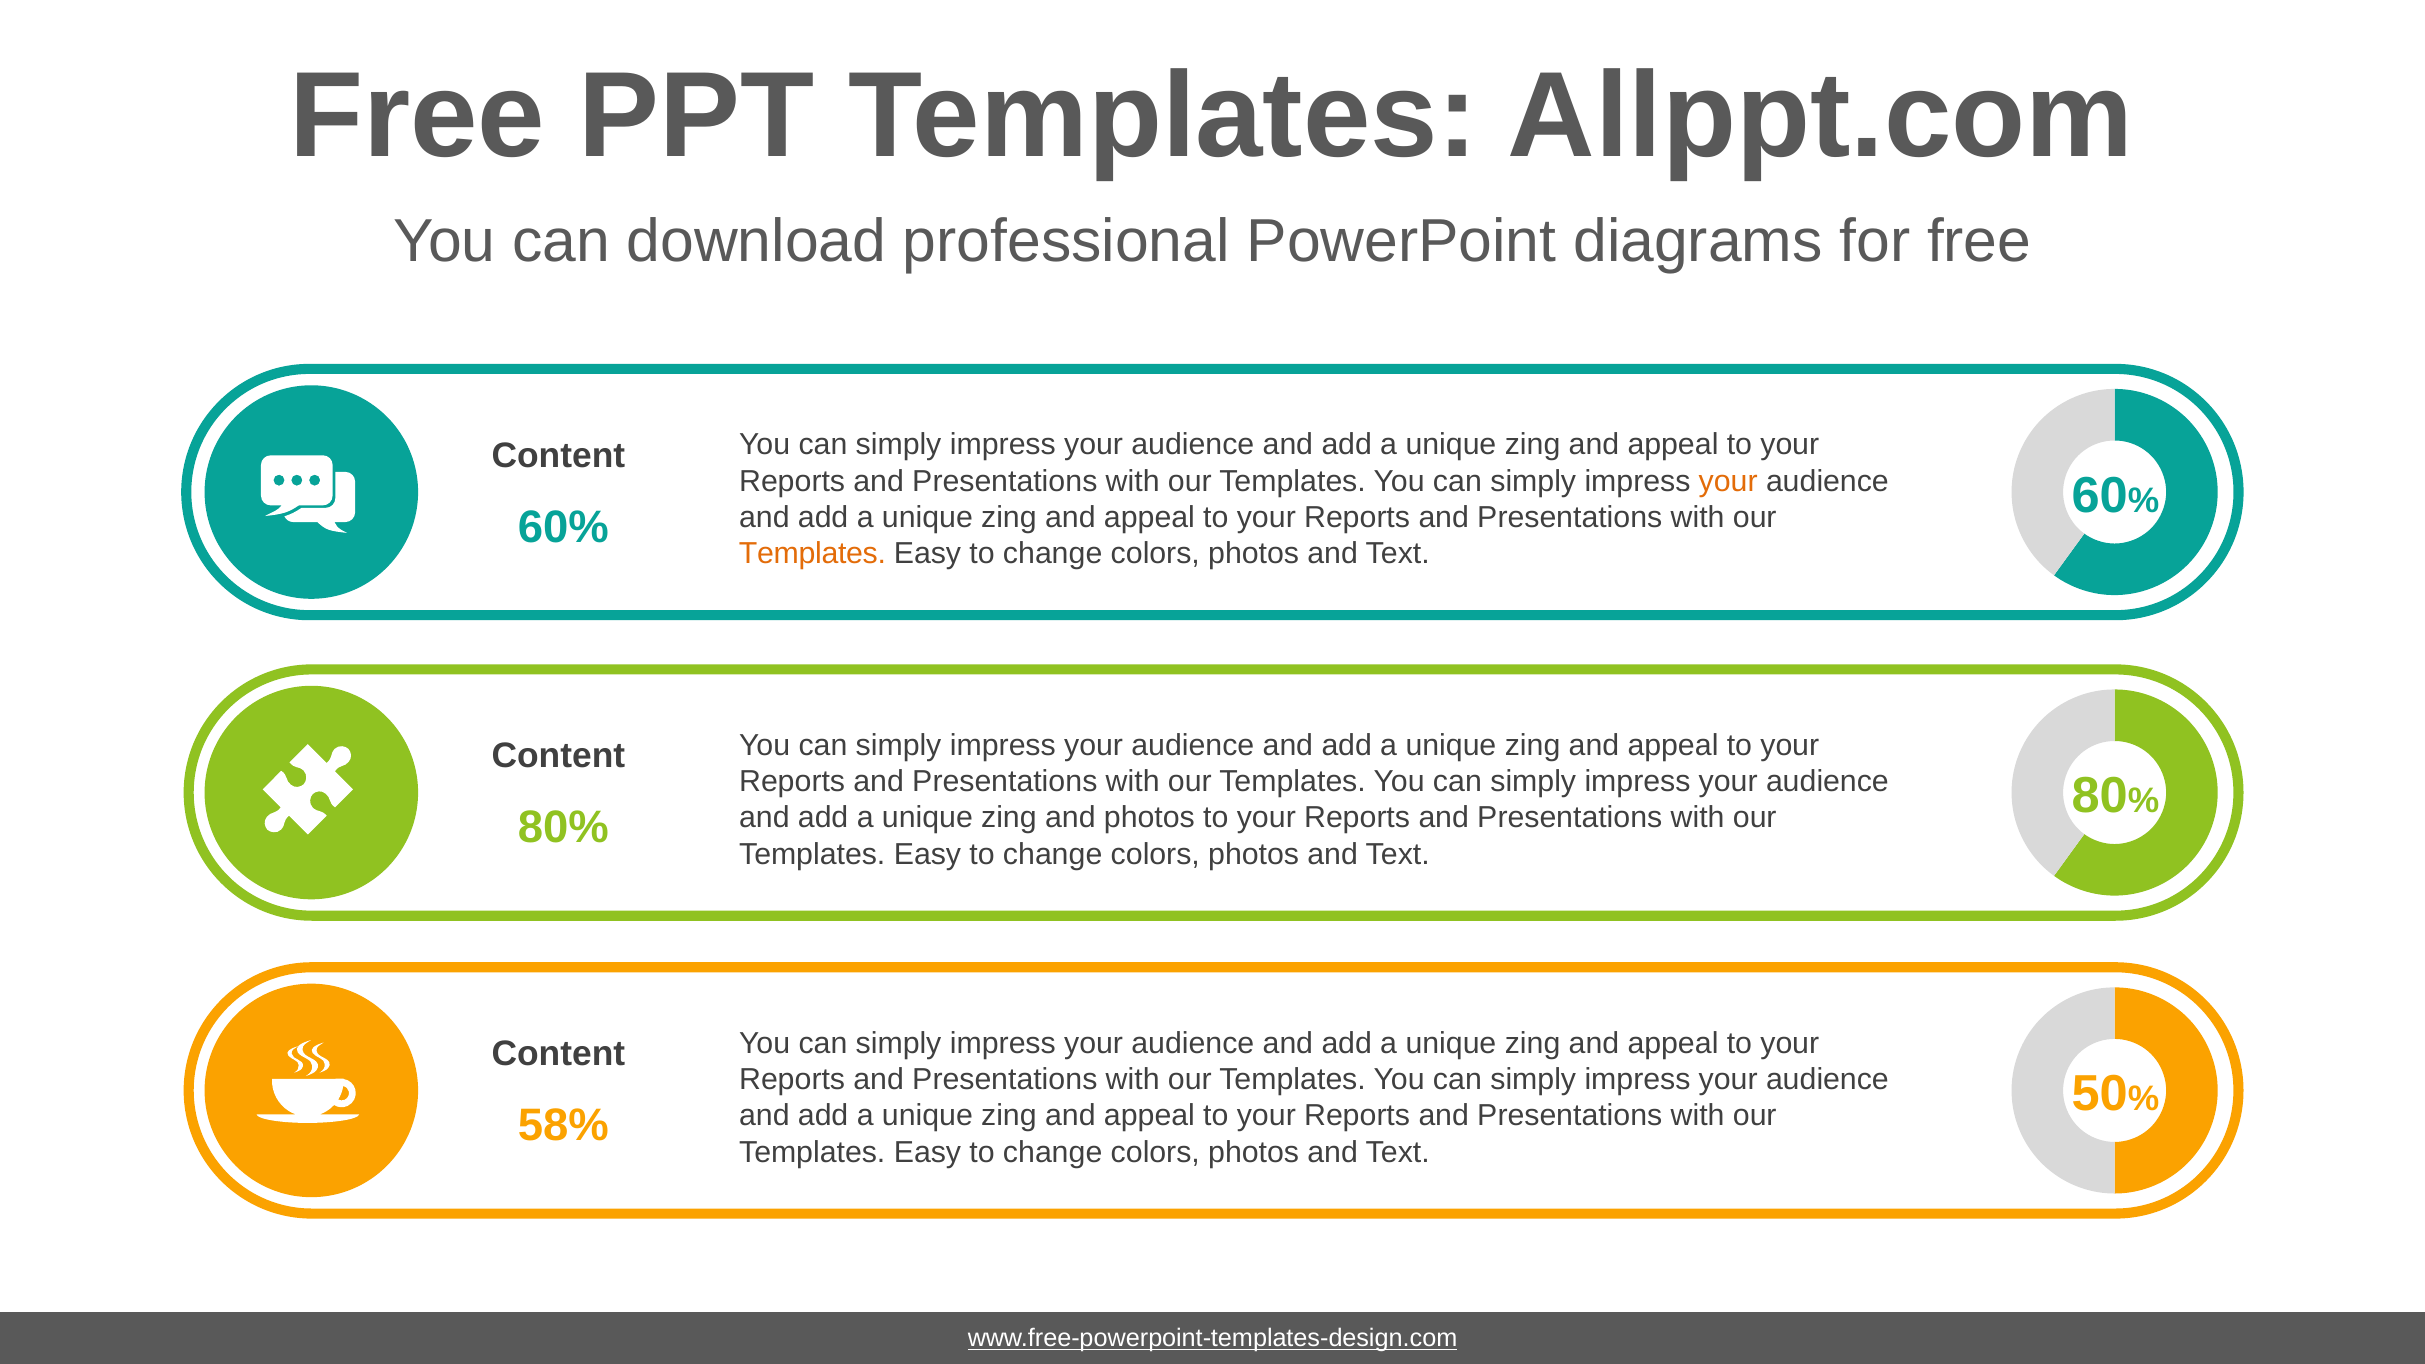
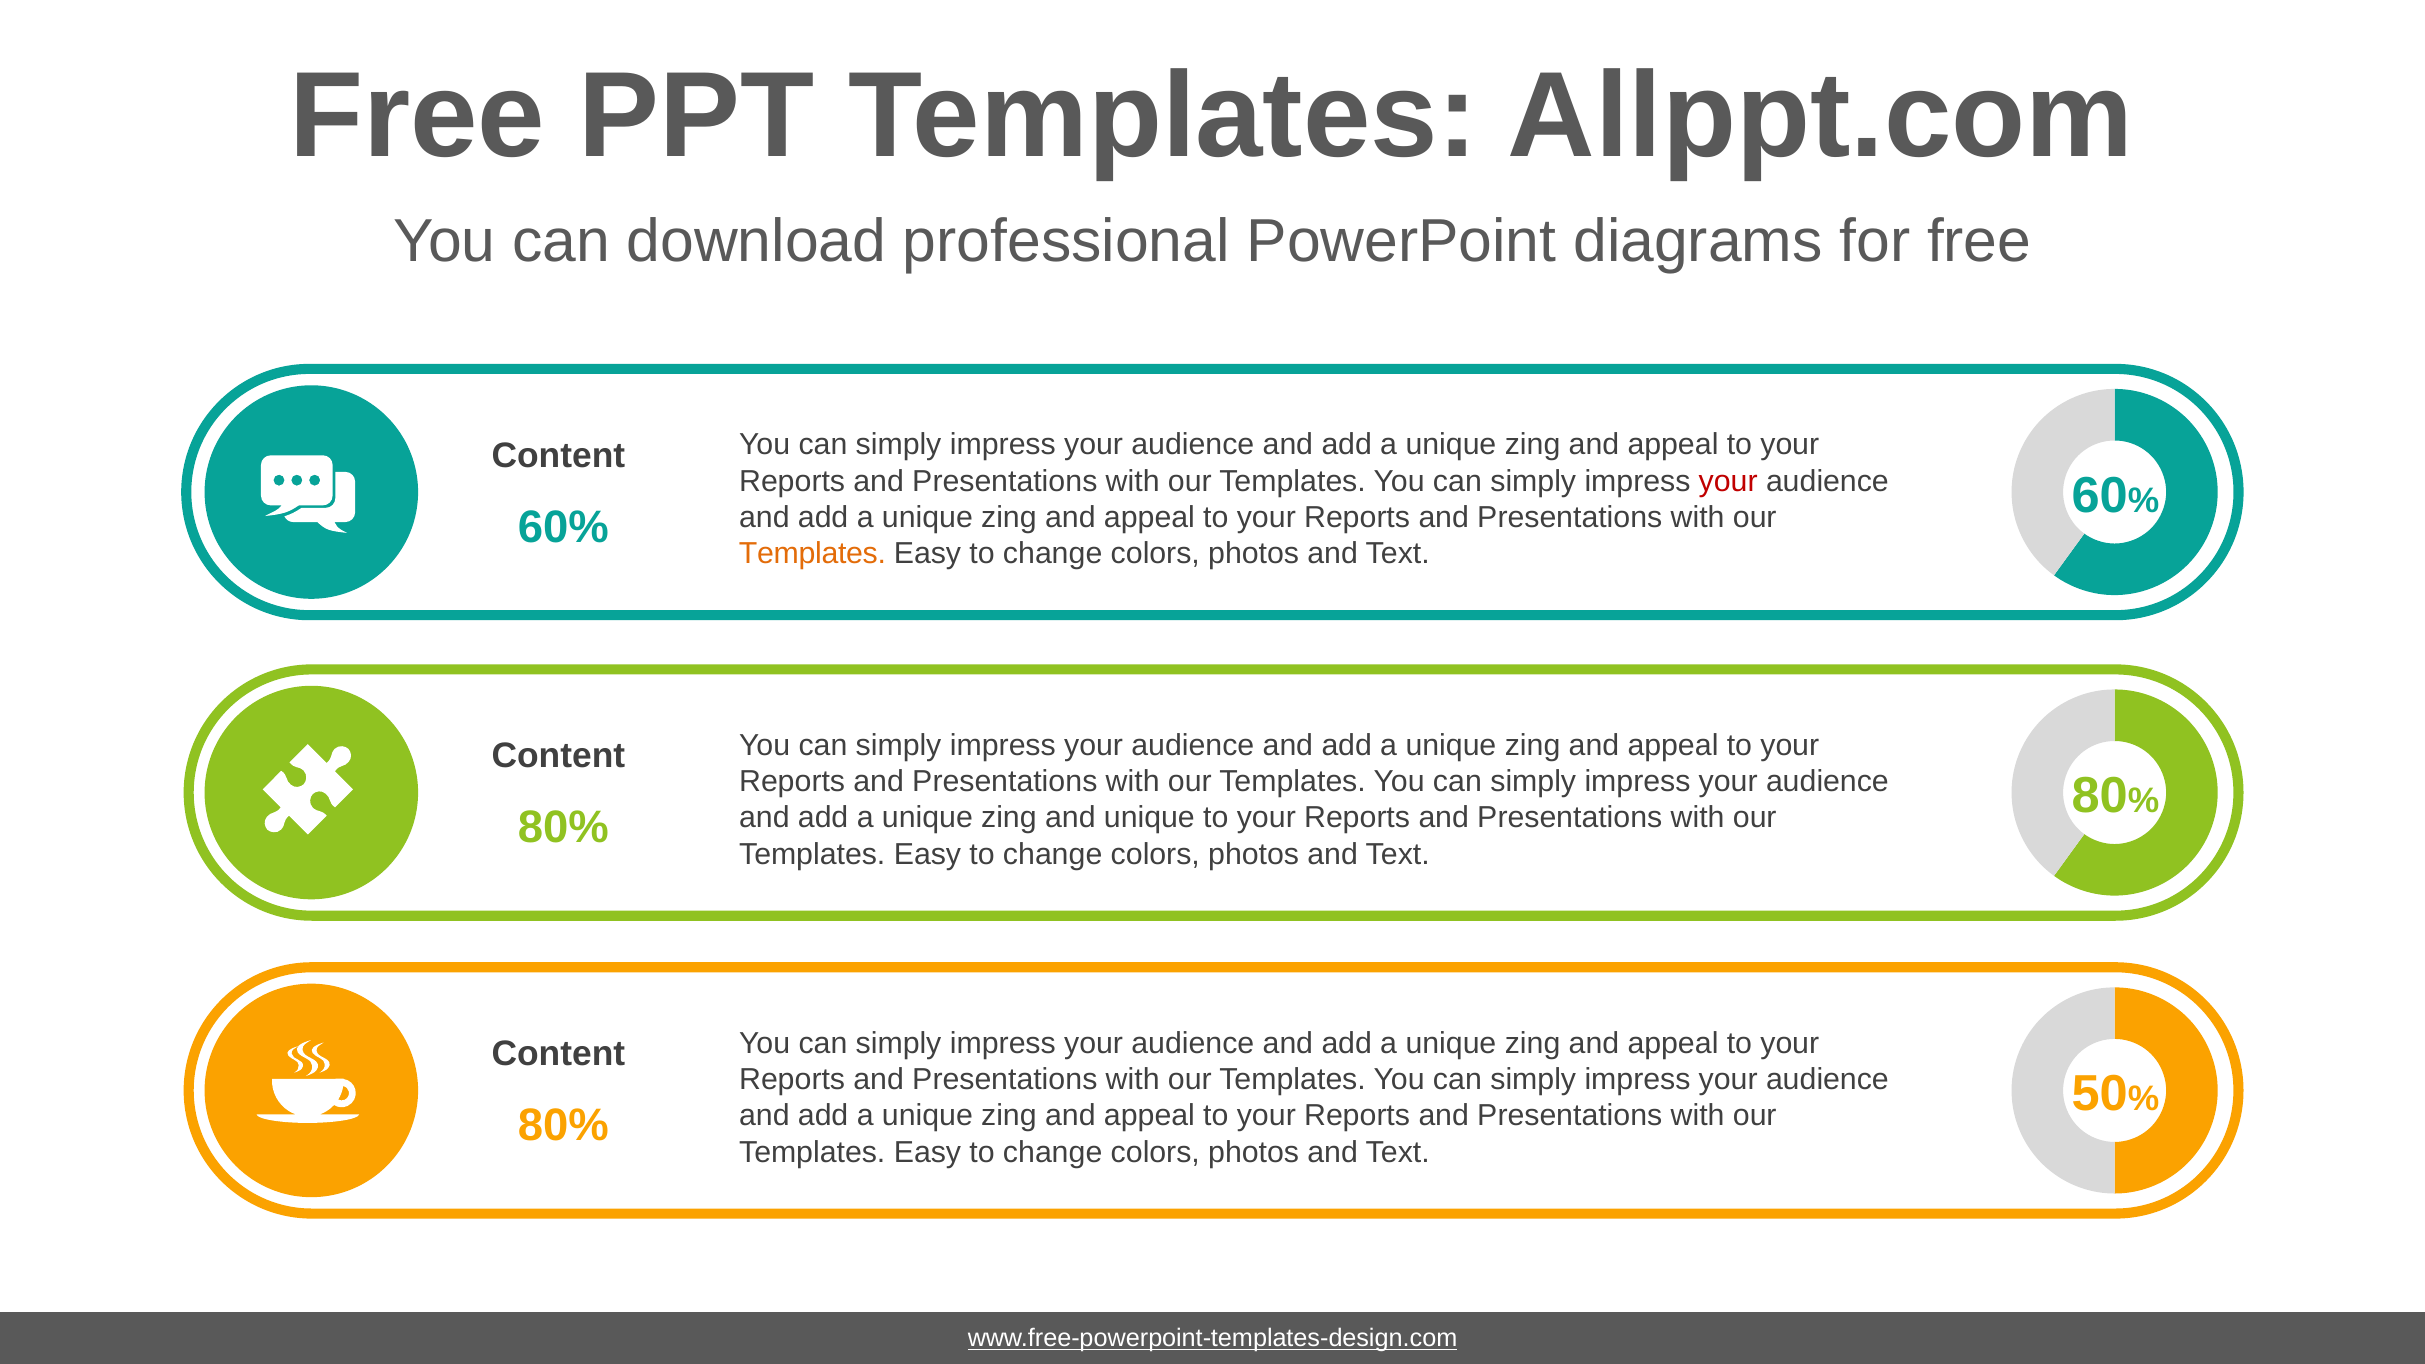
your at (1728, 481) colour: orange -> red
and photos: photos -> unique
58% at (563, 1126): 58% -> 80%
